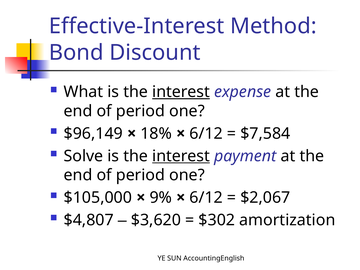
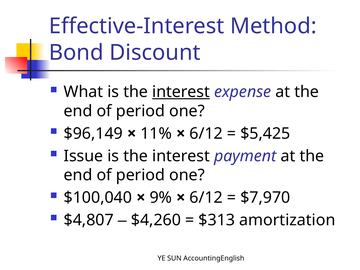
18%: 18% -> 11%
$7,584: $7,584 -> $5,425
Solve: Solve -> Issue
interest at (181, 156) underline: present -> none
$105,000: $105,000 -> $100,040
$2,067: $2,067 -> $7,970
$3,620: $3,620 -> $4,260
$302: $302 -> $313
